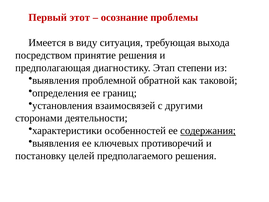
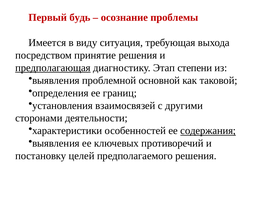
этот: этот -> будь
предполагающая underline: none -> present
обратной: обратной -> основной
